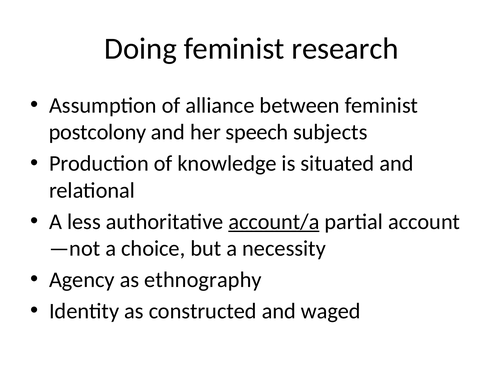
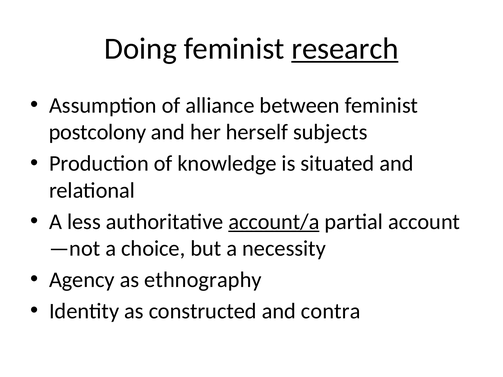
research underline: none -> present
speech: speech -> herself
waged: waged -> contra
